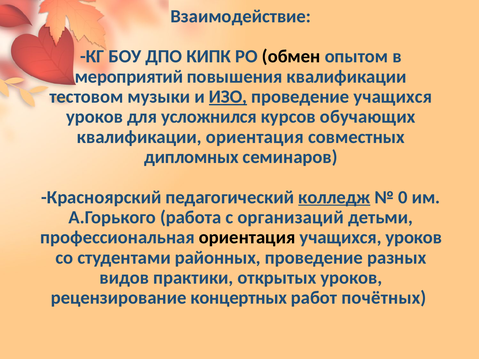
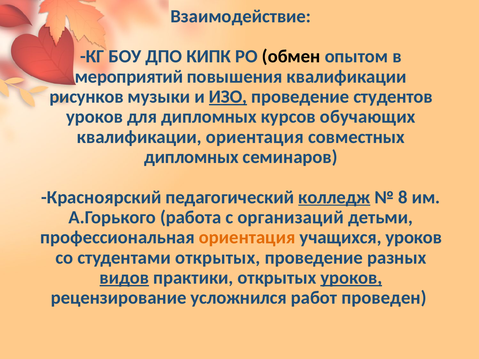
тестовом: тестовом -> рисунков
проведение учащихся: учащихся -> студентов
для усложнился: усложнился -> дипломных
0: 0 -> 8
ориентация at (247, 238) colour: black -> orange
студентами районных: районных -> открытых
видов underline: none -> present
уроков at (351, 278) underline: none -> present
концертных: концертных -> усложнился
почётных: почётных -> проведен
